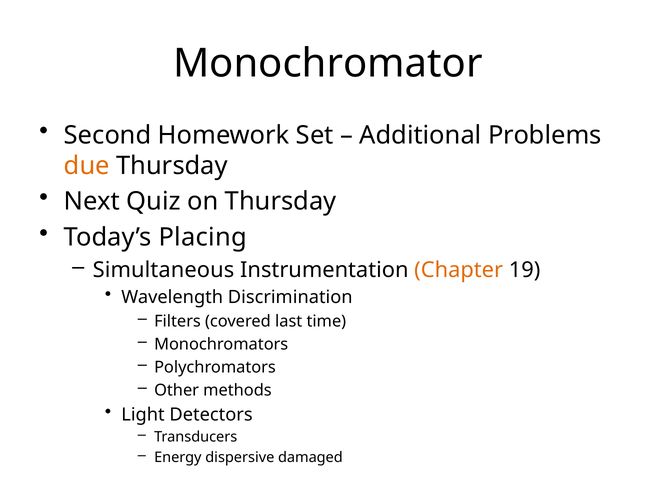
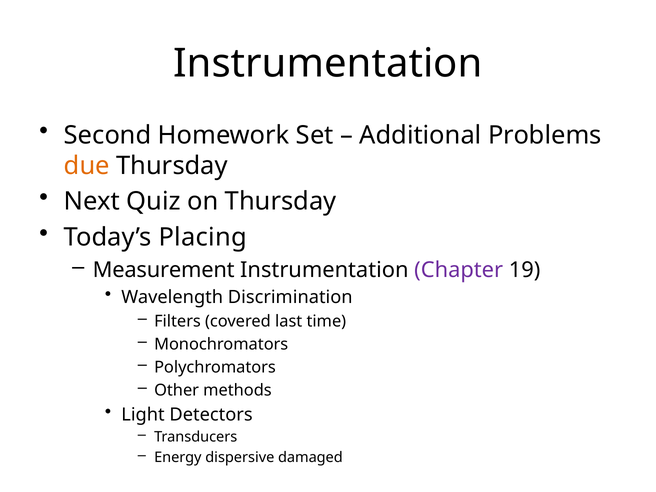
Monochromator at (328, 64): Monochromator -> Instrumentation
Simultaneous: Simultaneous -> Measurement
Chapter colour: orange -> purple
